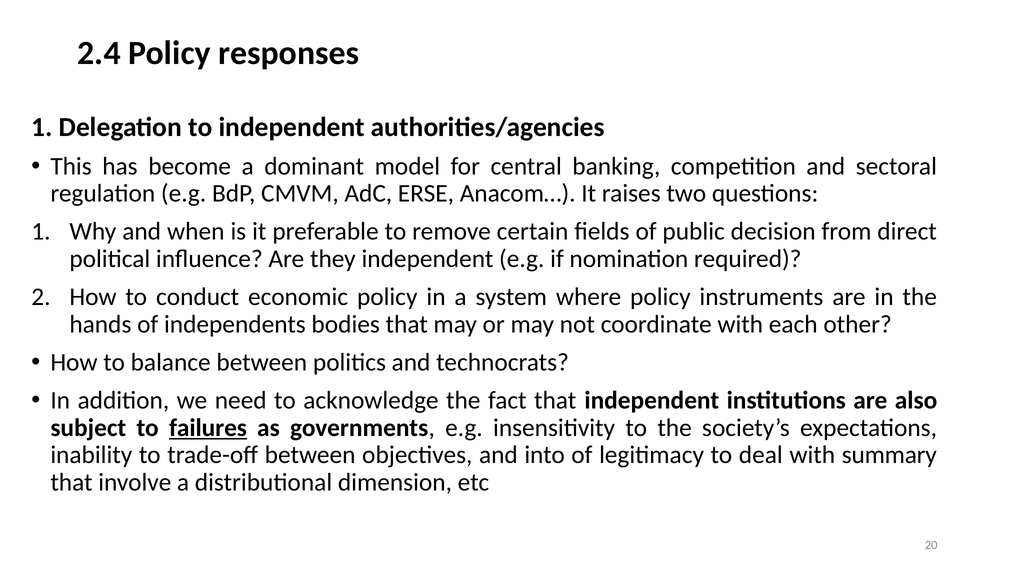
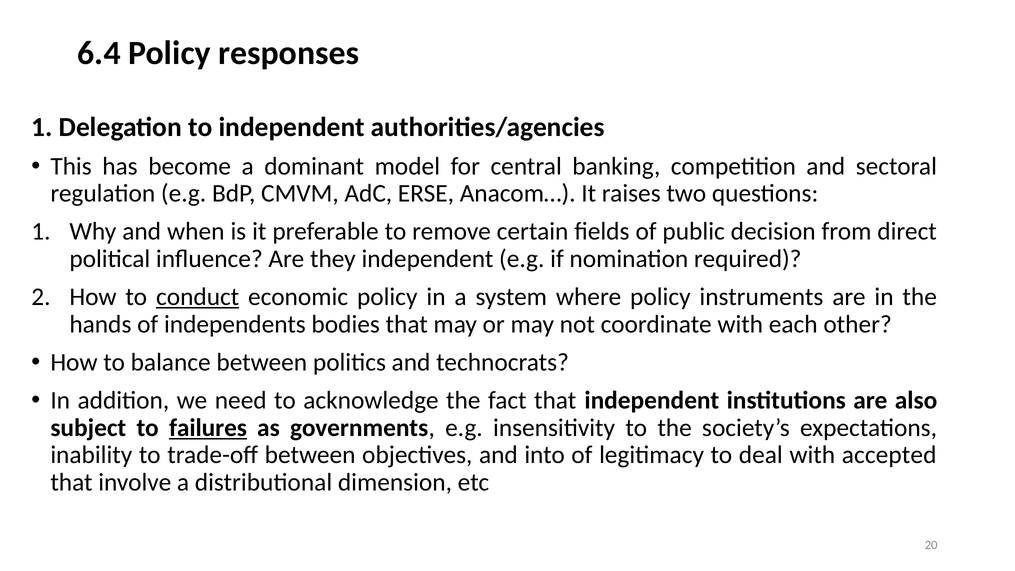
2.4: 2.4 -> 6.4
conduct underline: none -> present
summary: summary -> accepted
